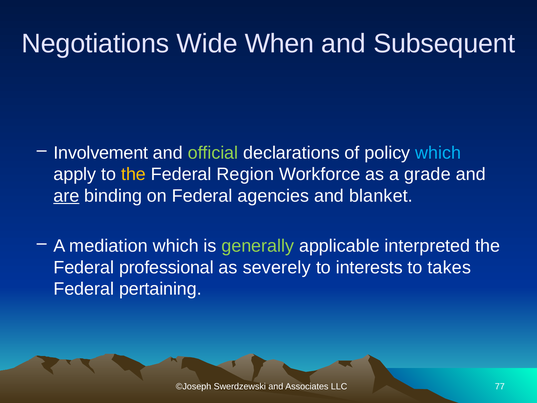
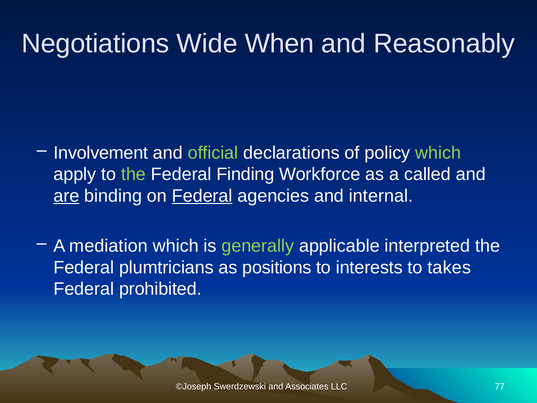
Subsequent: Subsequent -> Reasonably
which at (438, 153) colour: light blue -> light green
the at (134, 174) colour: yellow -> light green
Region: Region -> Finding
grade: grade -> called
Federal at (202, 196) underline: none -> present
blanket: blanket -> internal
professional: professional -> plumtricians
severely: severely -> positions
pertaining: pertaining -> prohibited
